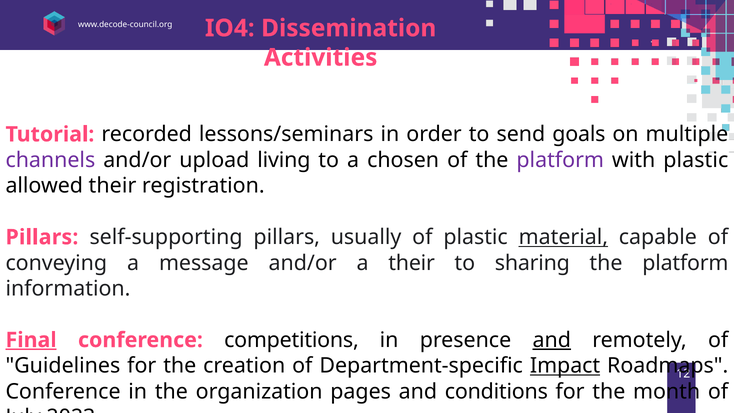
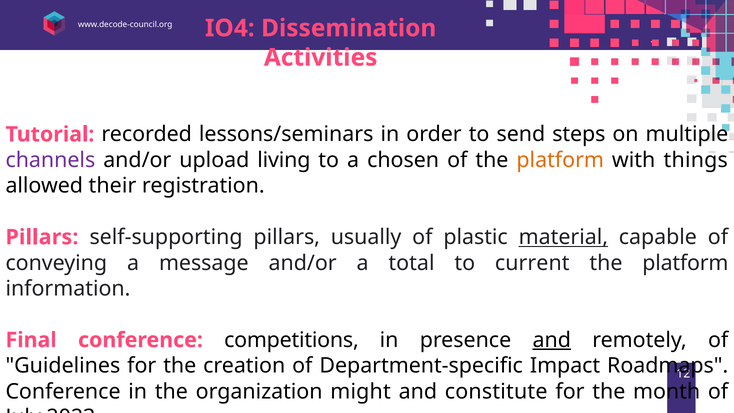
goals: goals -> steps
platform at (560, 160) colour: purple -> orange
with plastic: plastic -> things
a their: their -> total
sharing: sharing -> current
Final underline: present -> none
Impact underline: present -> none
pages: pages -> might
conditions: conditions -> constitute
